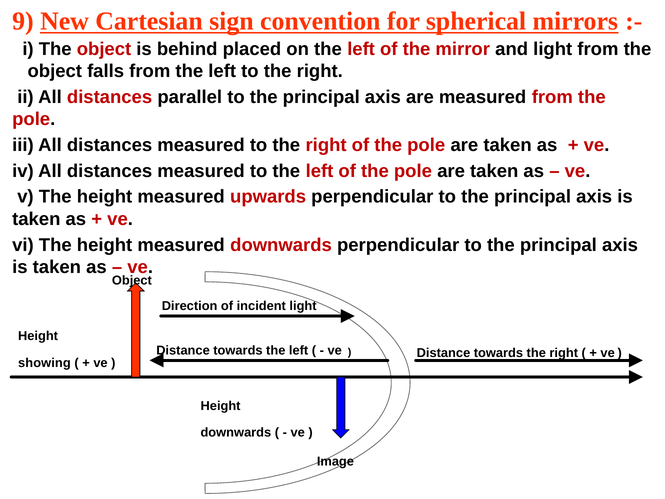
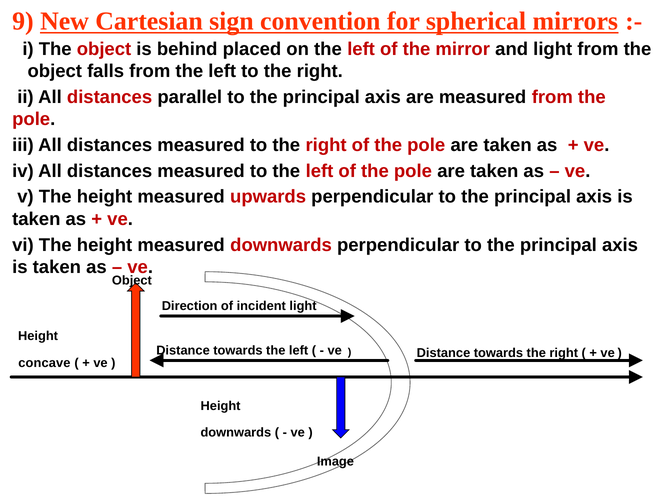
showing: showing -> concave
